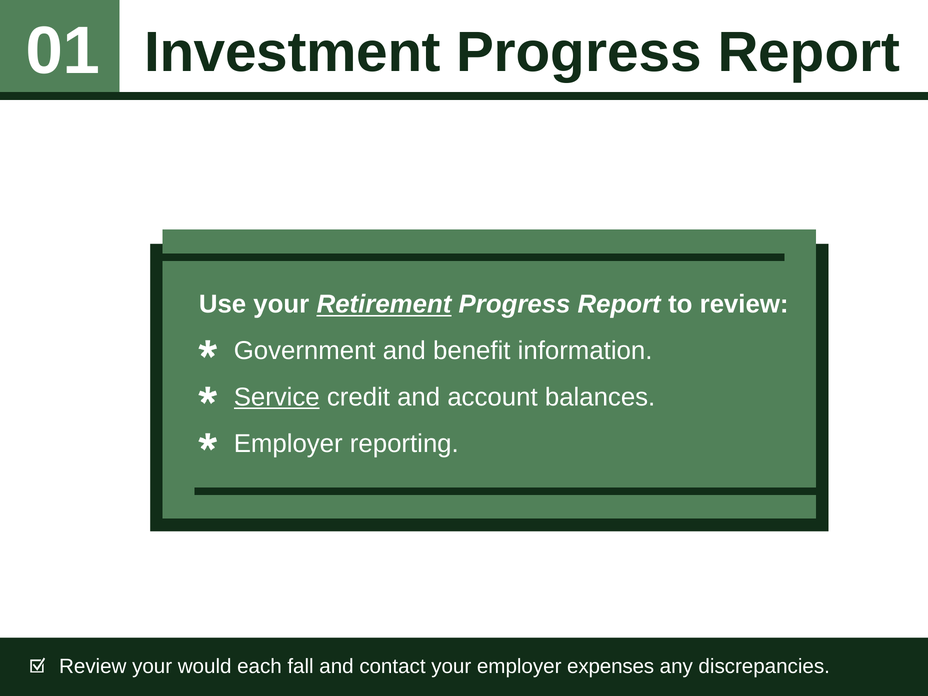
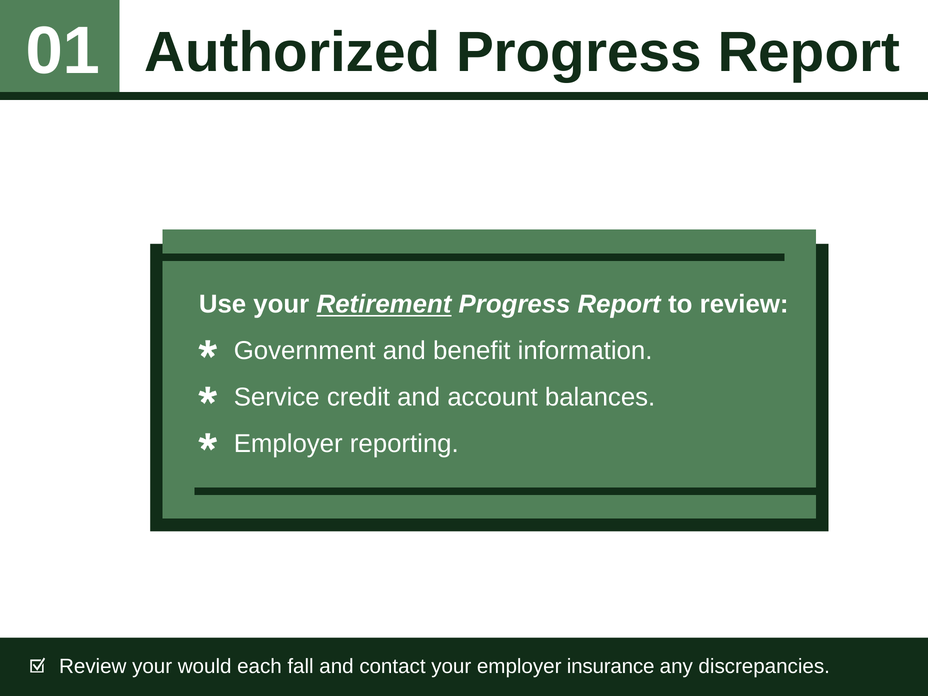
Investment: Investment -> Authorized
Service underline: present -> none
expenses: expenses -> insurance
